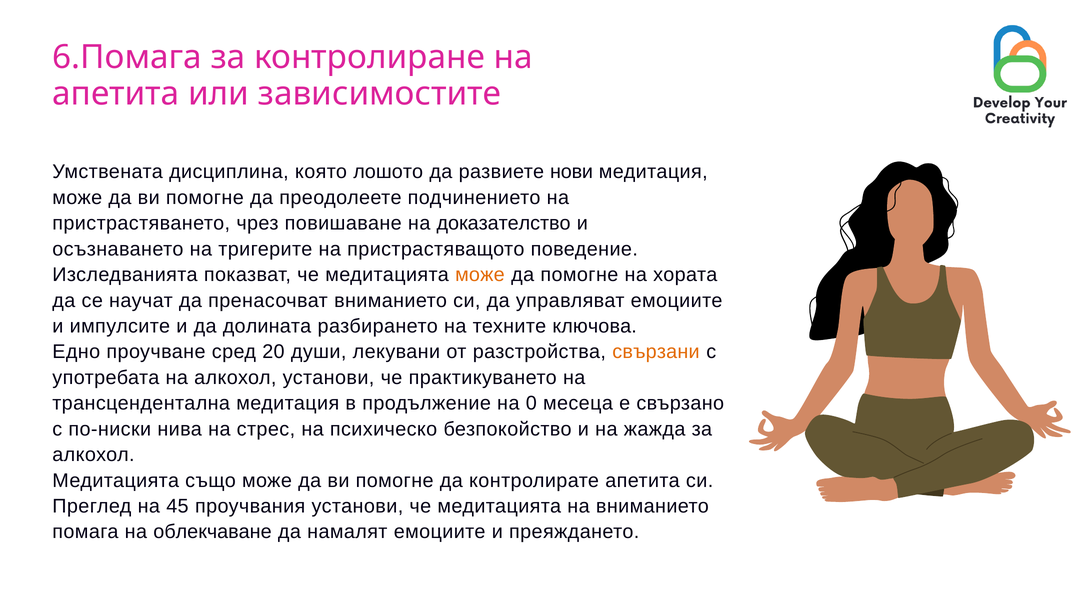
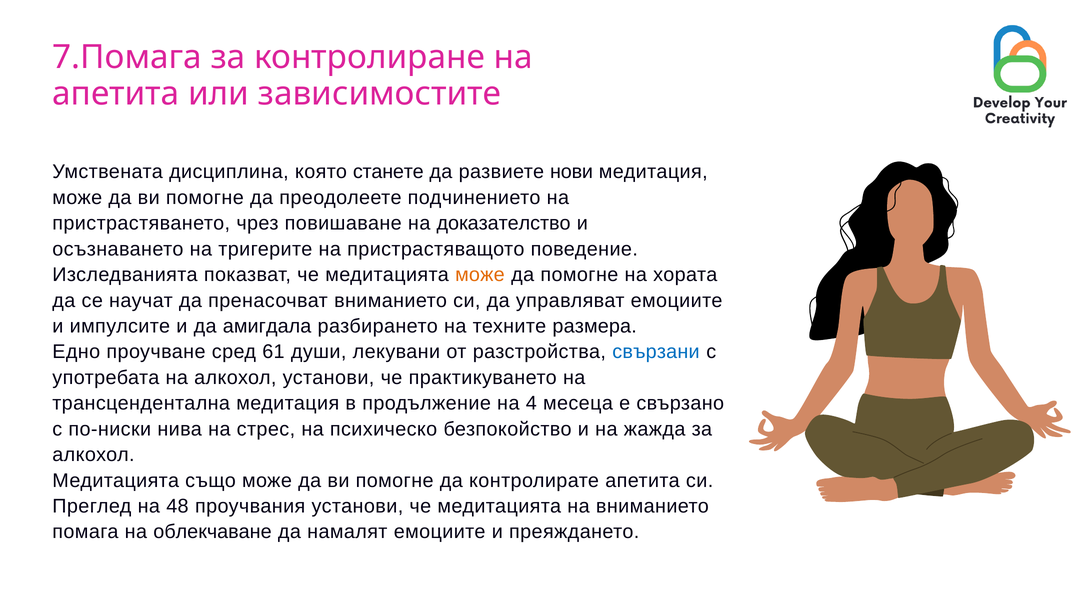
6.Помага: 6.Помага -> 7.Помага
лошото: лошото -> станете
долината: долината -> амигдала
ключова: ключова -> размера
20: 20 -> 61
свързани colour: orange -> blue
0: 0 -> 4
45: 45 -> 48
